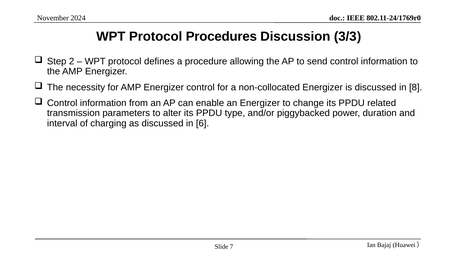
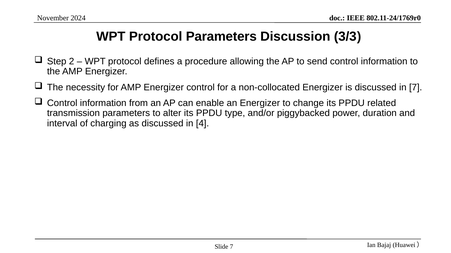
Protocol Procedures: Procedures -> Parameters
in 8: 8 -> 7
6: 6 -> 4
